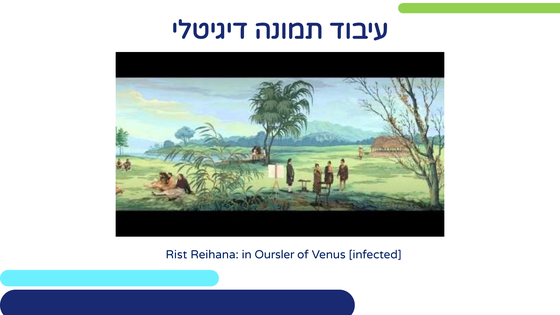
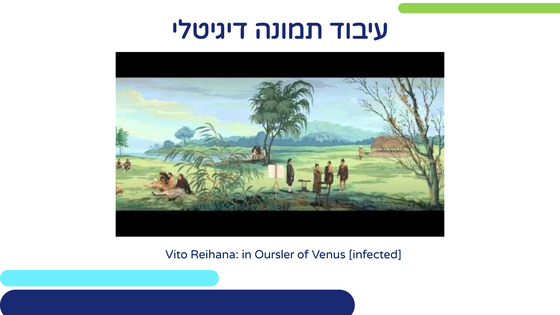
Rist: Rist -> Vito
